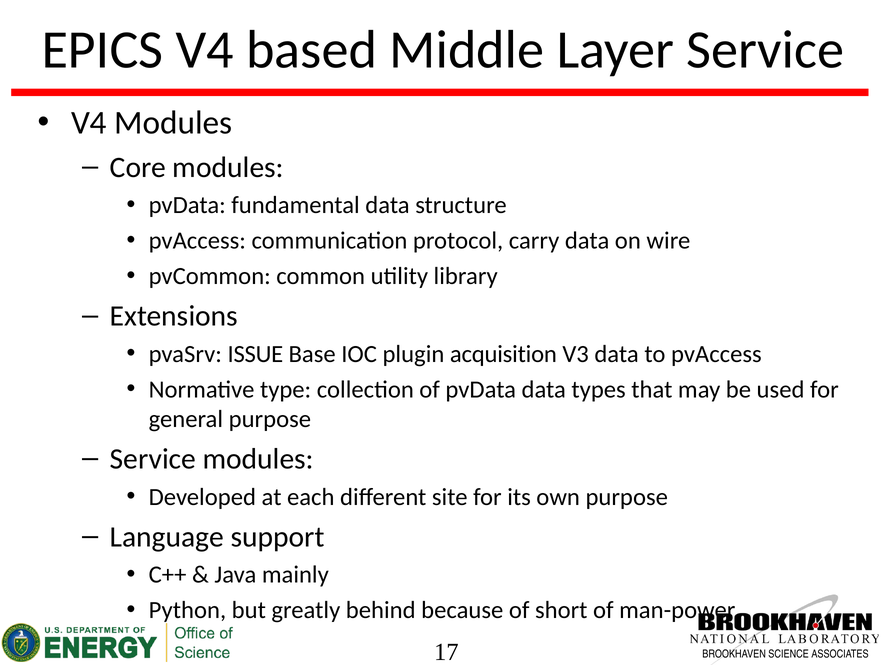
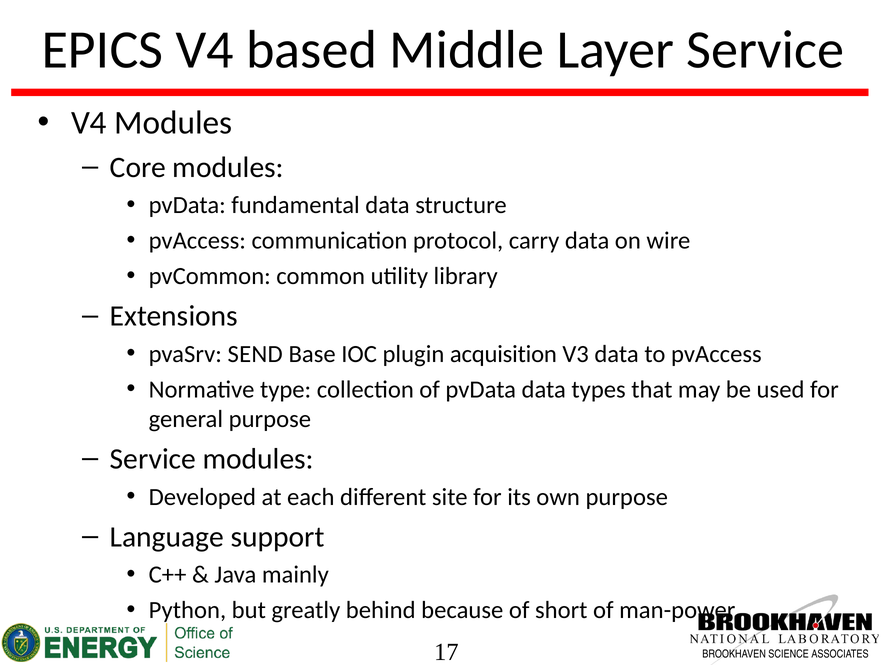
ISSUE: ISSUE -> SEND
